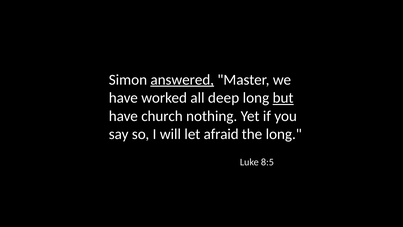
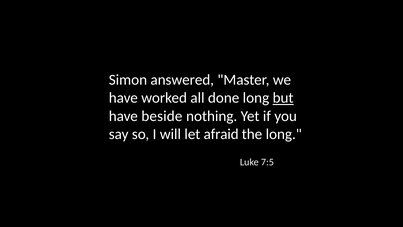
answered underline: present -> none
deep: deep -> done
church: church -> beside
8:5: 8:5 -> 7:5
